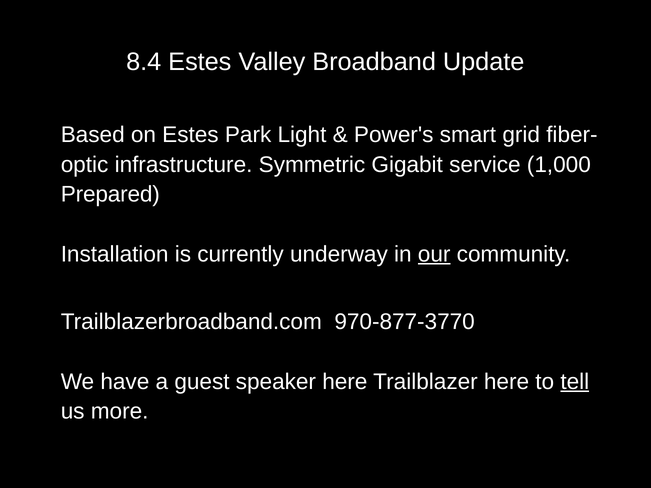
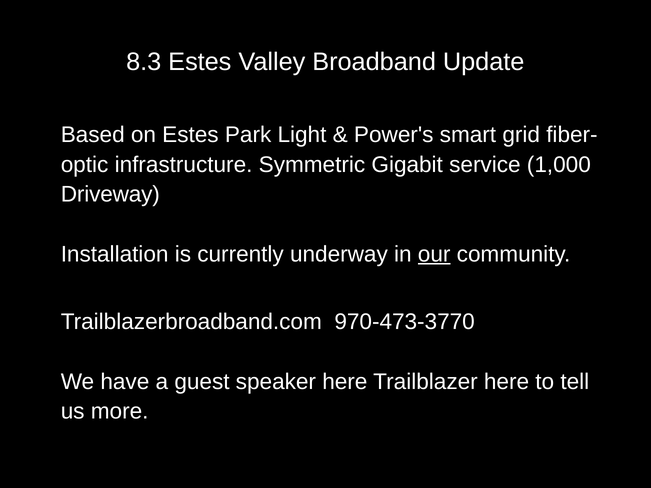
8.4: 8.4 -> 8.3
Prepared: Prepared -> Driveway
970-877-3770: 970-877-3770 -> 970-473-3770
tell underline: present -> none
